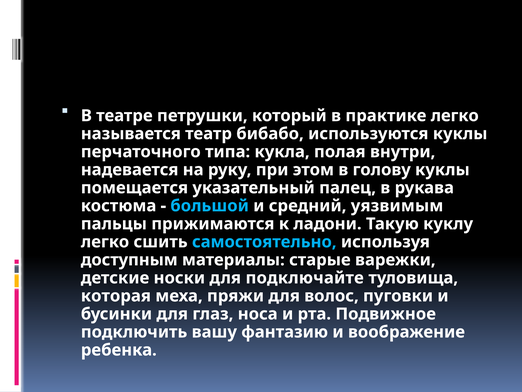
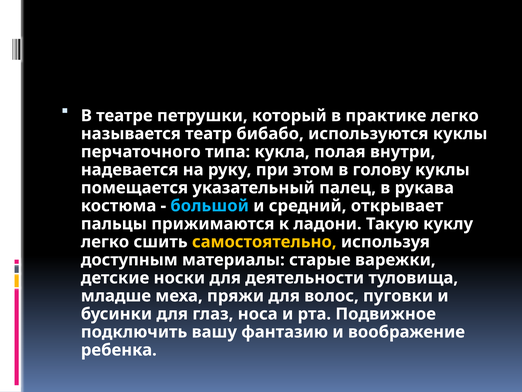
уязвимым: уязвимым -> открывает
самостоятельно colour: light blue -> yellow
подключайте: подключайте -> деятельности
которая: которая -> младше
